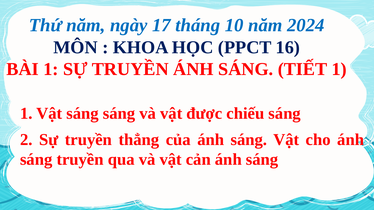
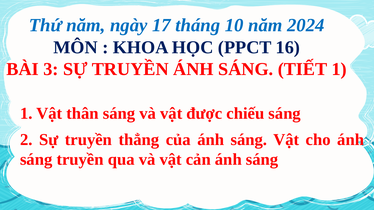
BÀI 1: 1 -> 3
Vật sáng: sáng -> thân
